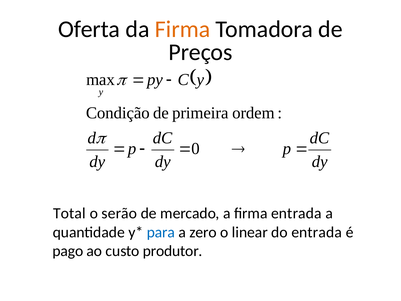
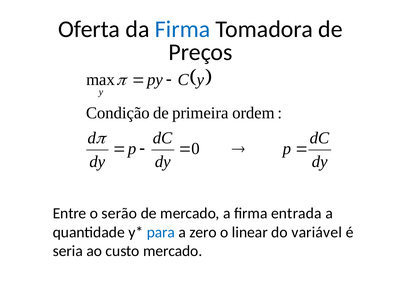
Firma at (183, 29) colour: orange -> blue
Total: Total -> Entre
do entrada: entrada -> variável
pago: pago -> seria
custo produtor: produtor -> mercado
